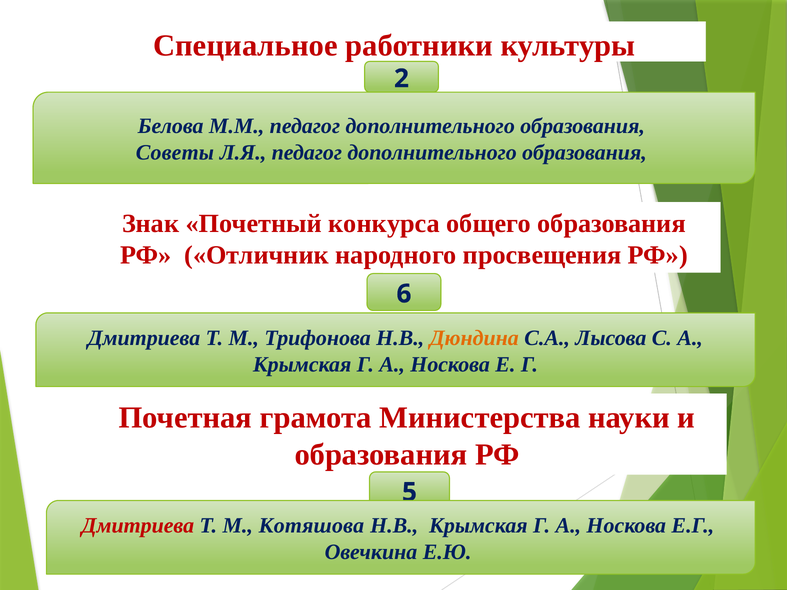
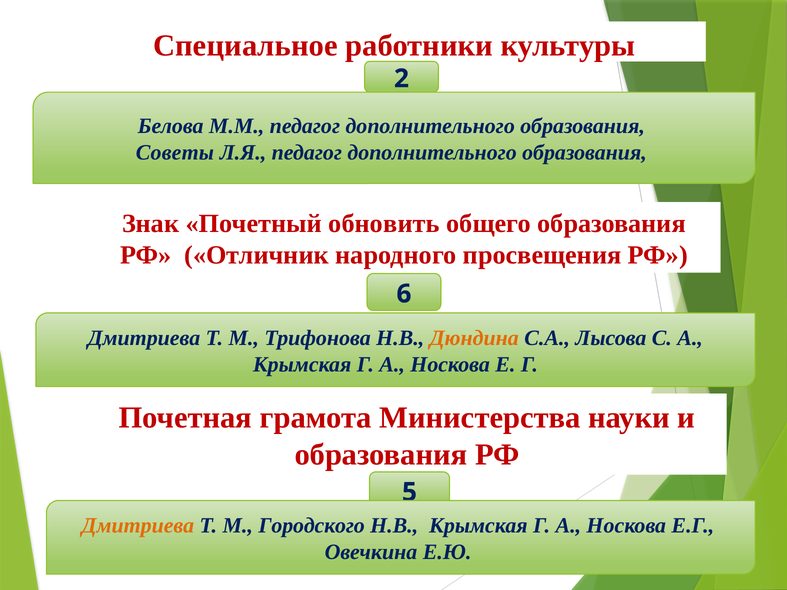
конкурса: конкурса -> обновить
Дмитриева at (138, 526) colour: red -> orange
Котяшова: Котяшова -> Городского
